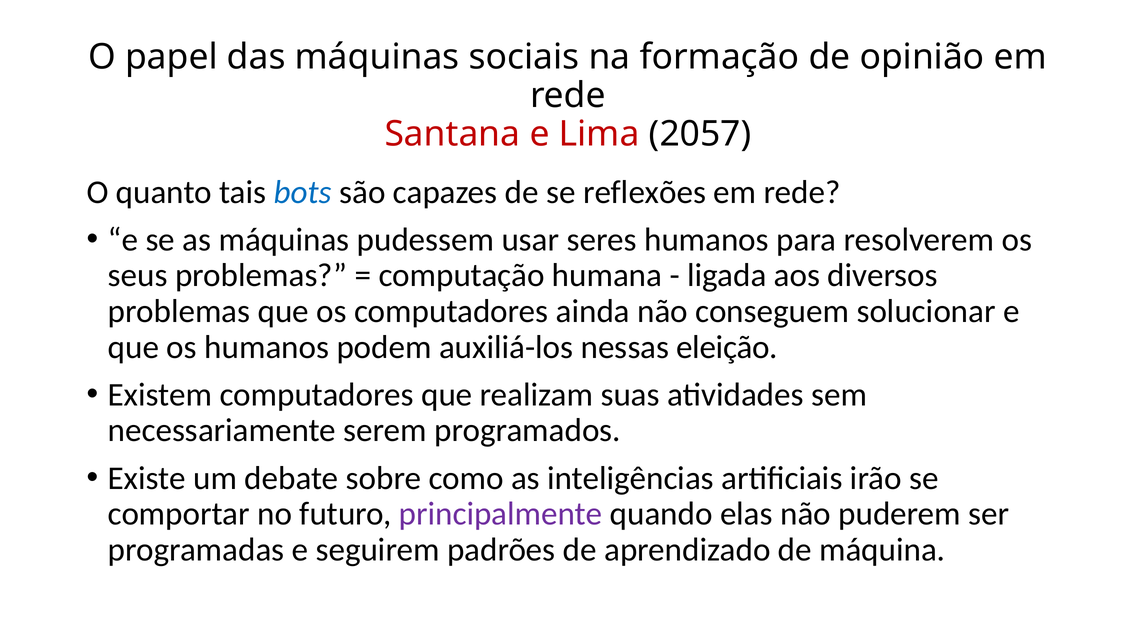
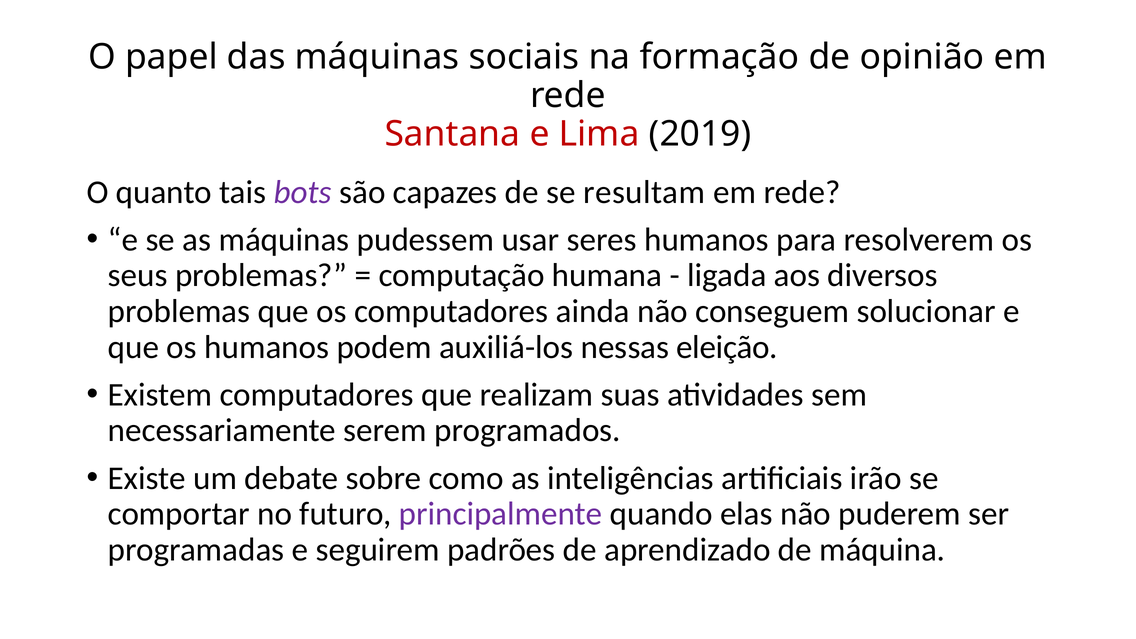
2057: 2057 -> 2019
bots colour: blue -> purple
reflexões: reflexões -> resultam
